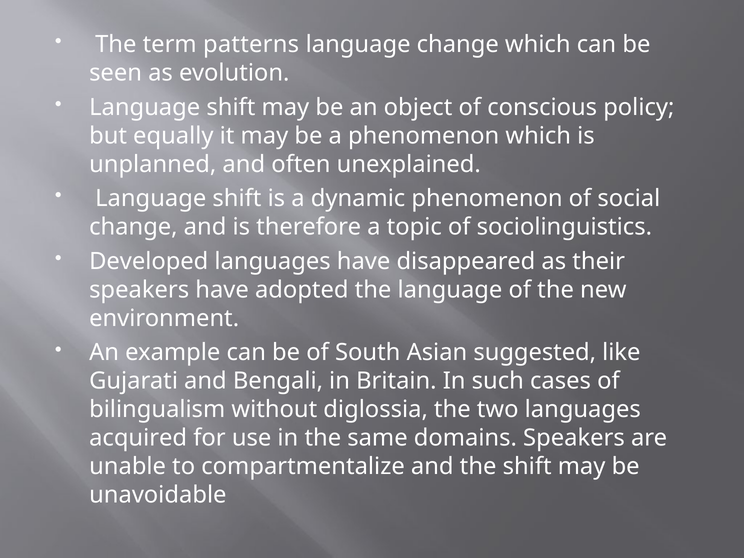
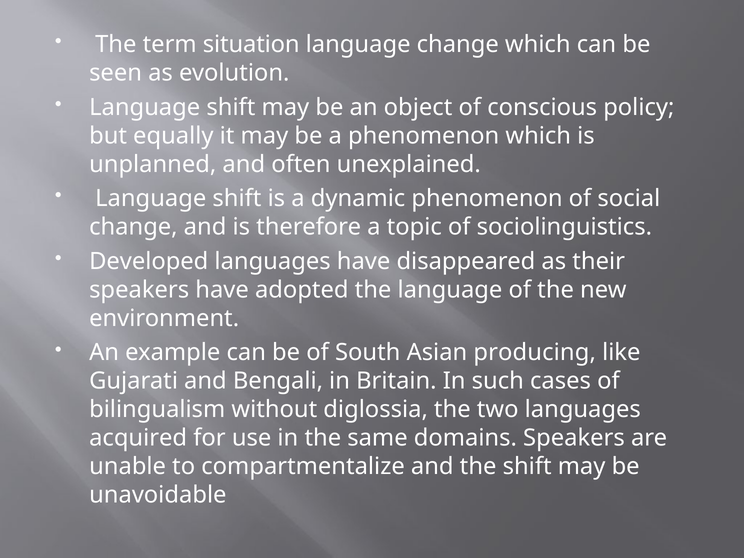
patterns: patterns -> situation
suggested: suggested -> producing
